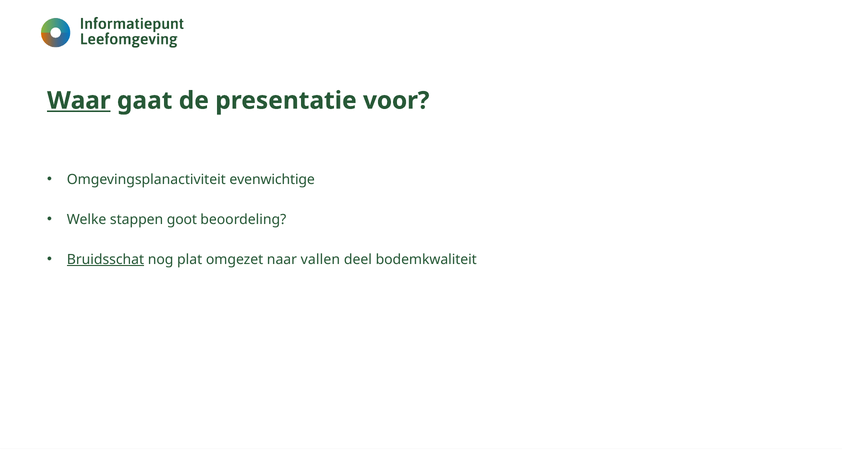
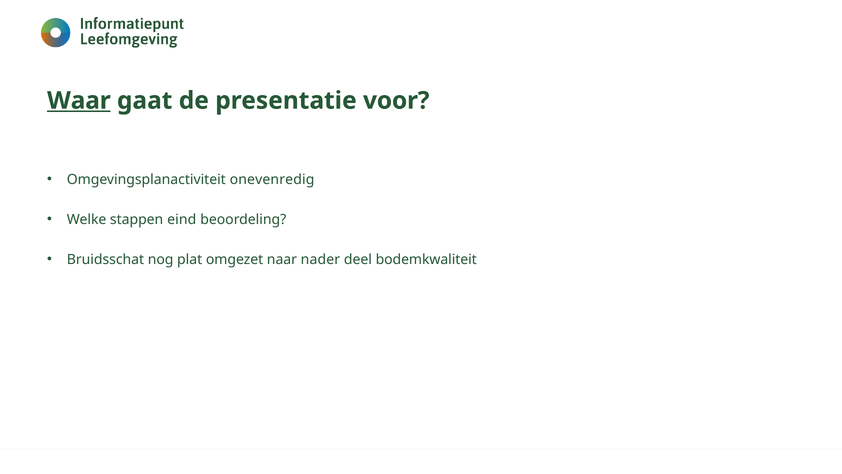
evenwichtige: evenwichtige -> onevenredig
goot: goot -> eind
Bruidsschat underline: present -> none
vallen: vallen -> nader
